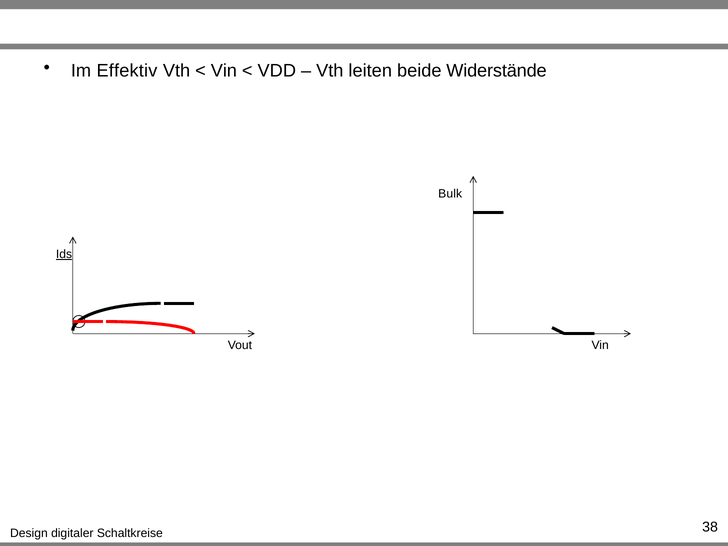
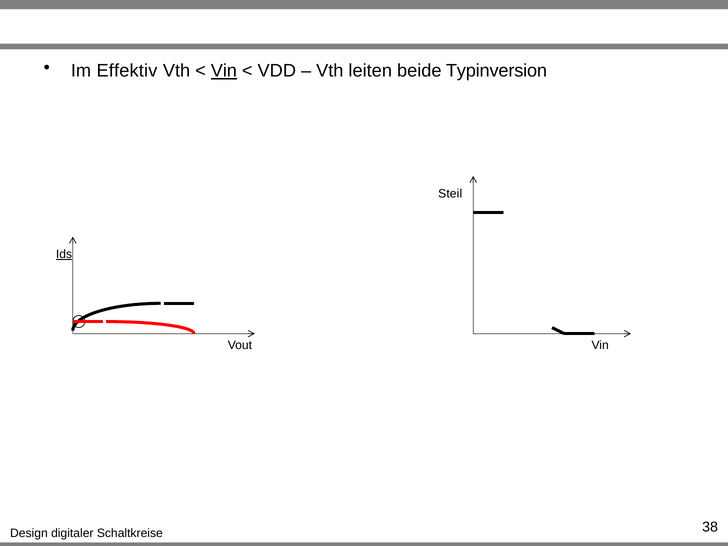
Vin at (224, 71) underline: none -> present
Widerstände: Widerstände -> Typinversion
Bulk: Bulk -> Steil
